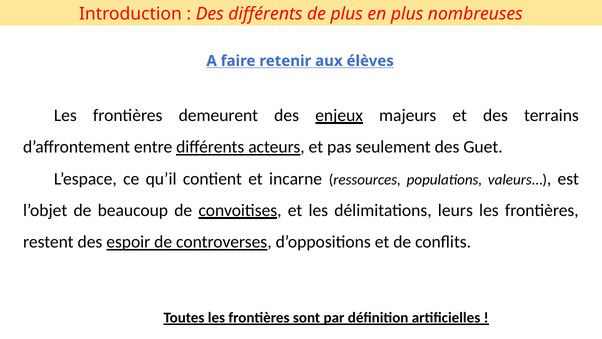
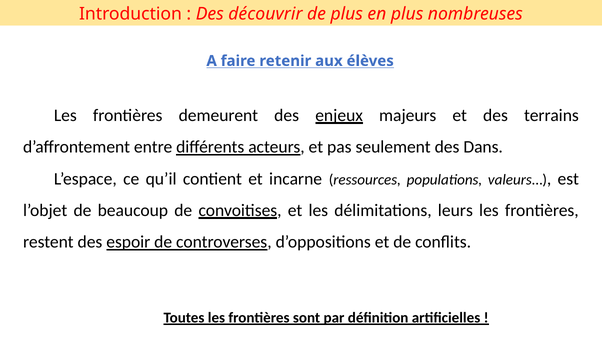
Des différents: différents -> découvrir
Guet: Guet -> Dans
